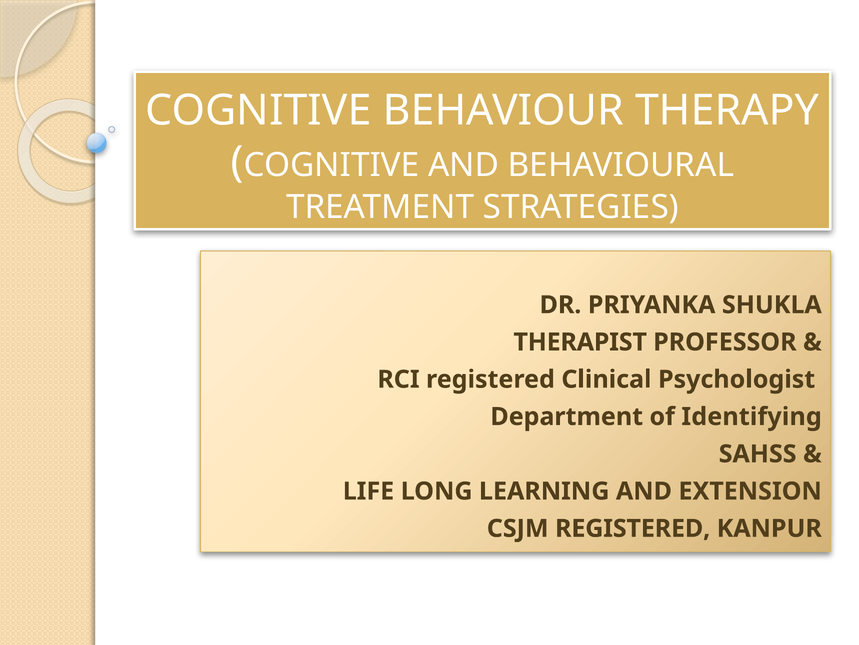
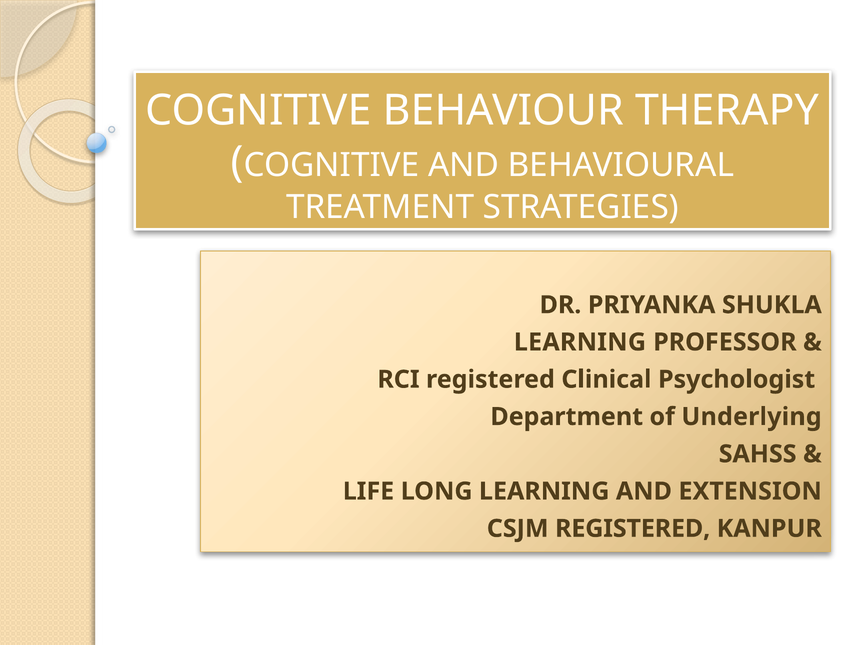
THERAPIST at (580, 342): THERAPIST -> LEARNING
Identifying: Identifying -> Underlying
